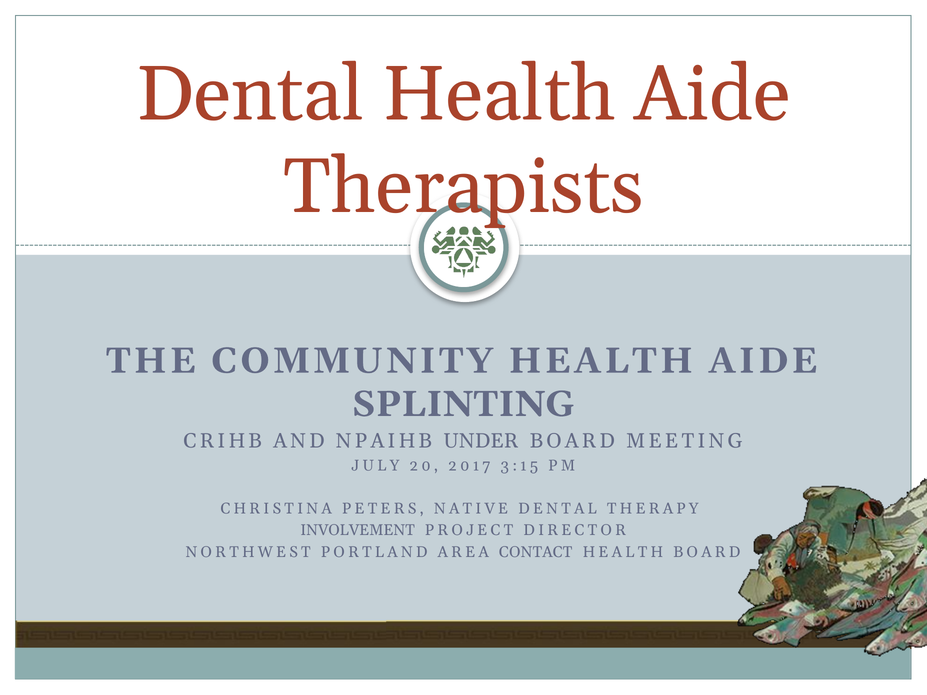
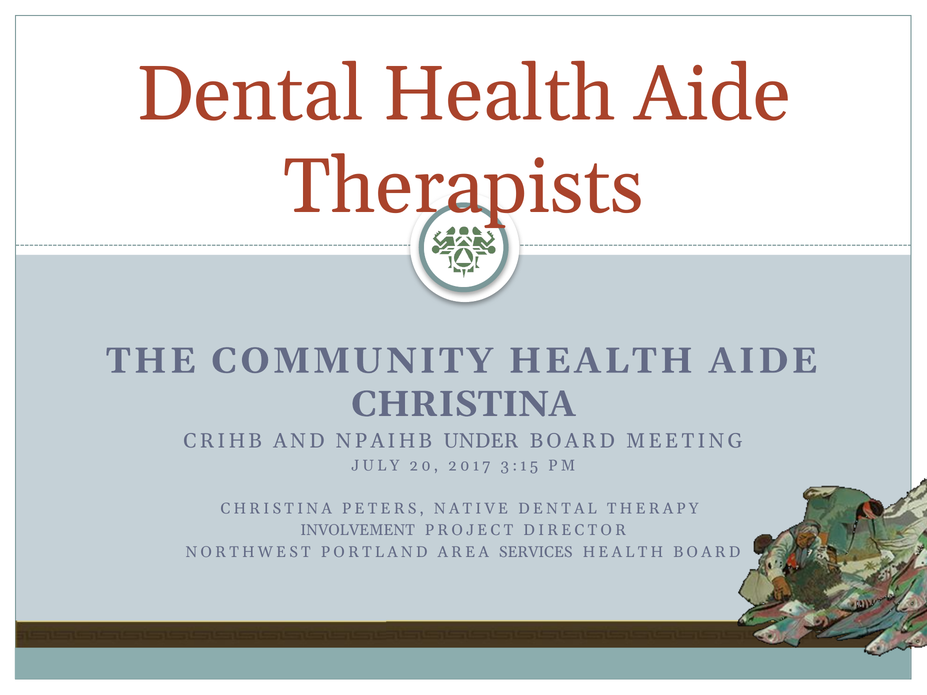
SPLINTING at (463, 404): SPLINTING -> CHRISTINA
CONTACT: CONTACT -> SERVICES
